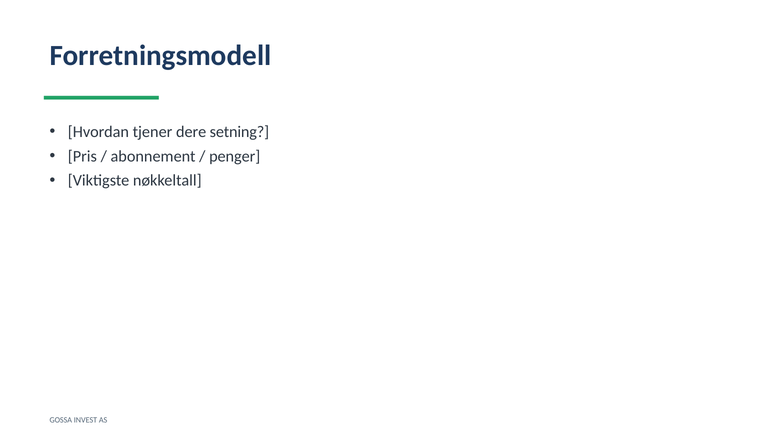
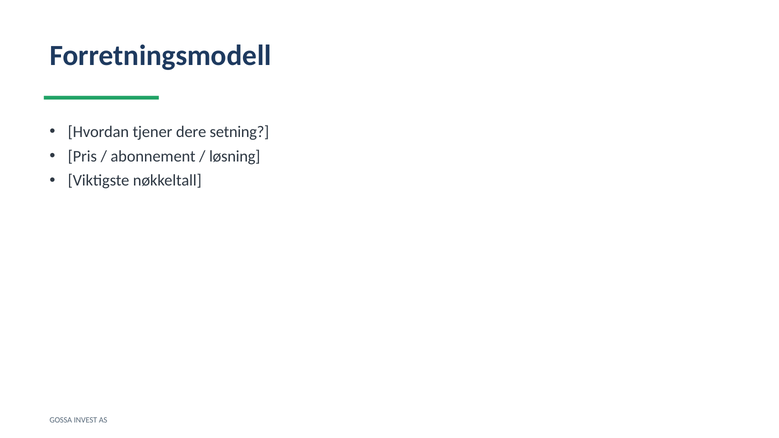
penger: penger -> løsning
